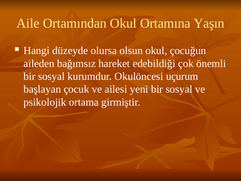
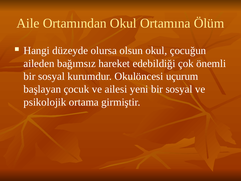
Yaşın: Yaşın -> Ölüm
